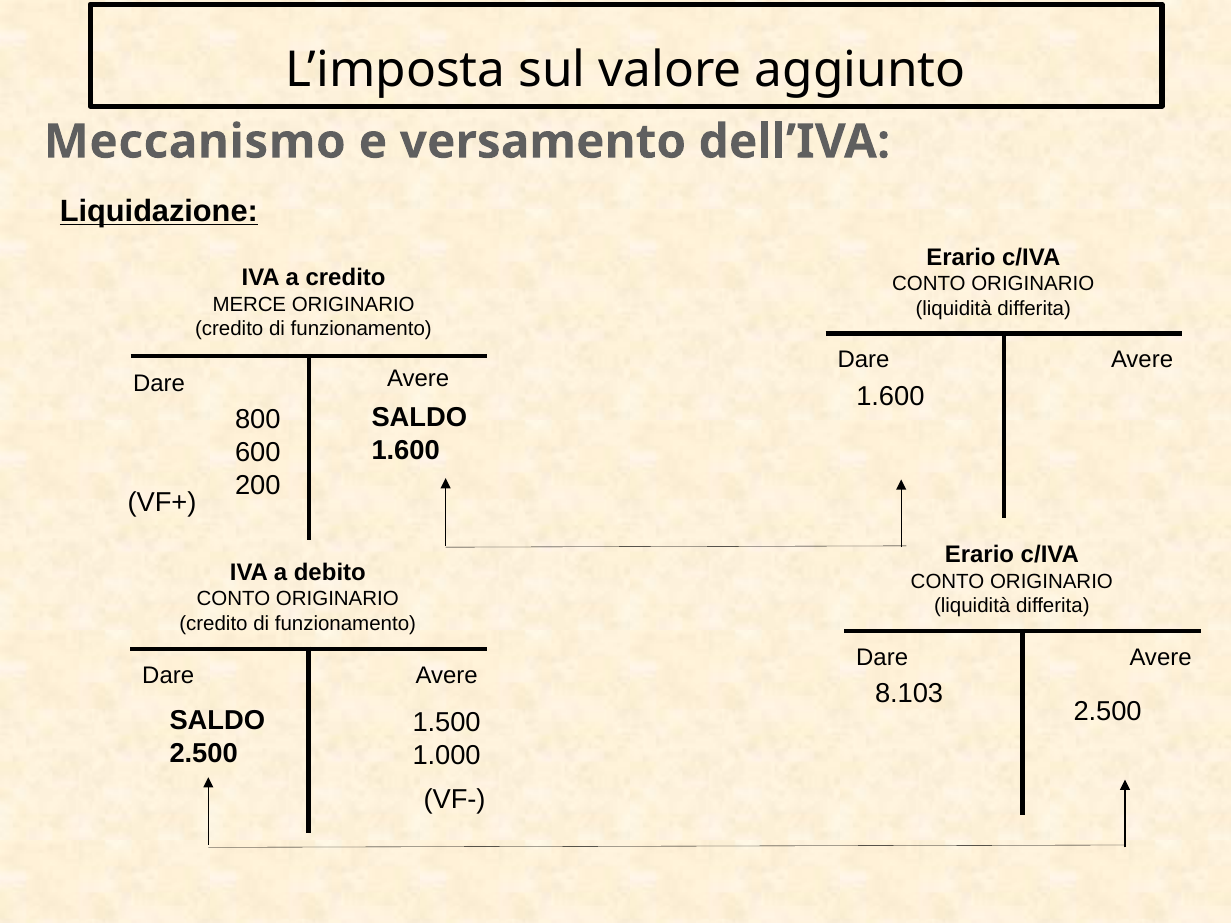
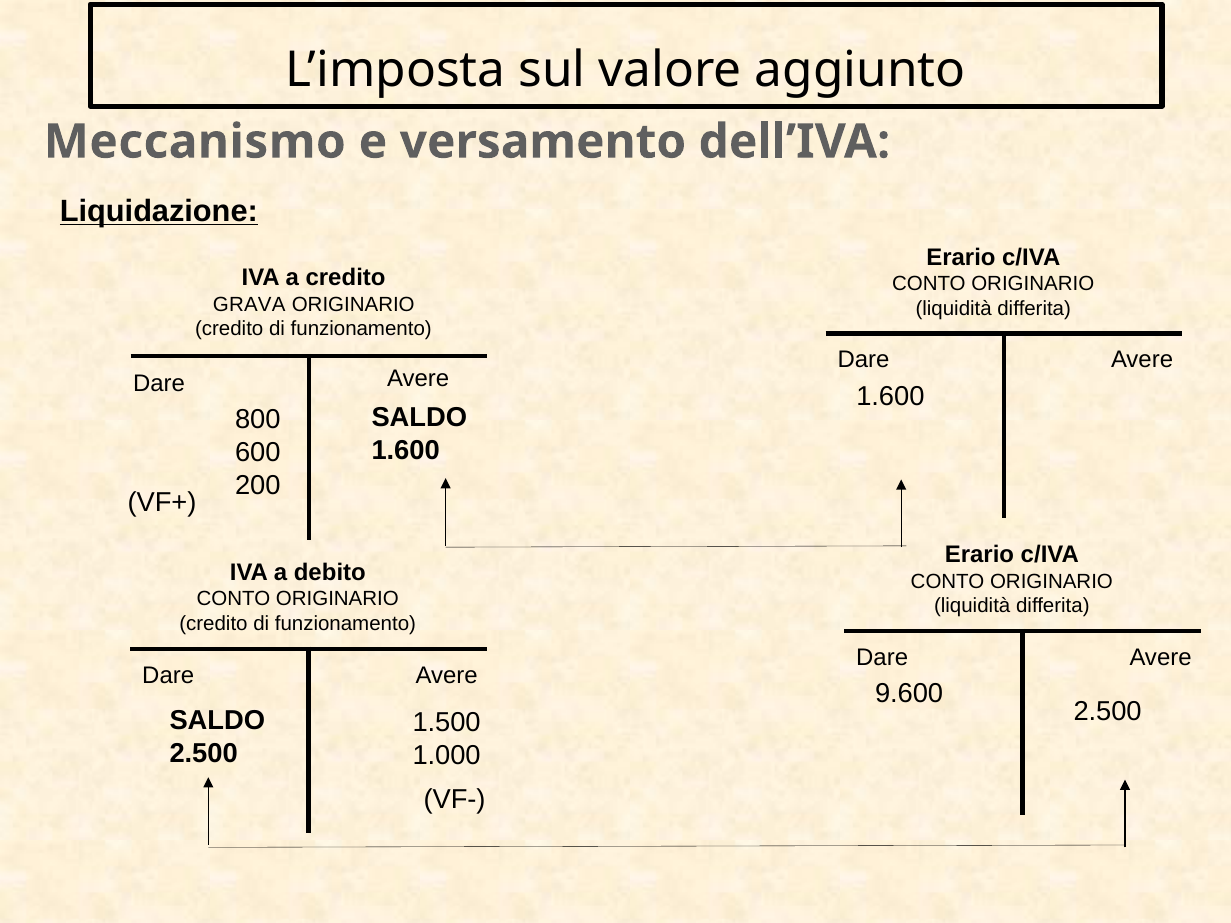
MERCE: MERCE -> GRAVA
8.103: 8.103 -> 9.600
